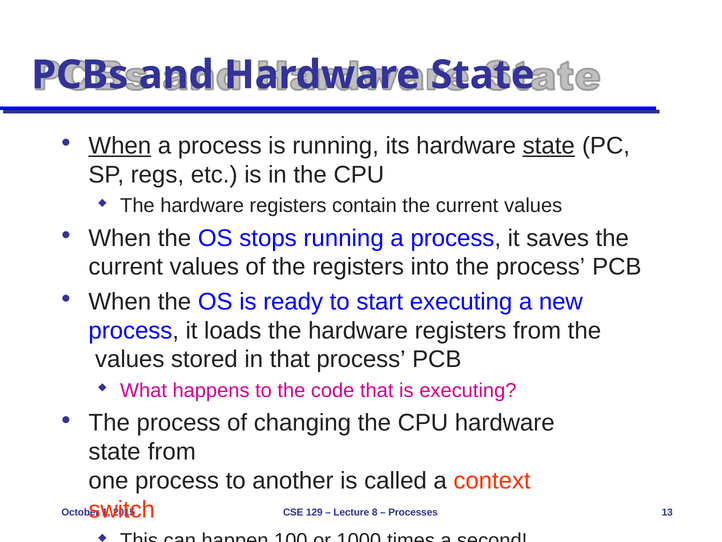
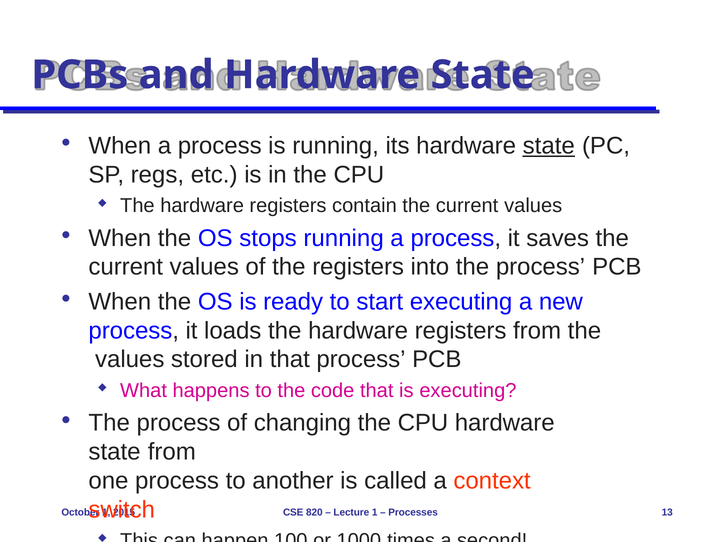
When at (120, 146) underline: present -> none
129: 129 -> 820
Lecture 8: 8 -> 1
